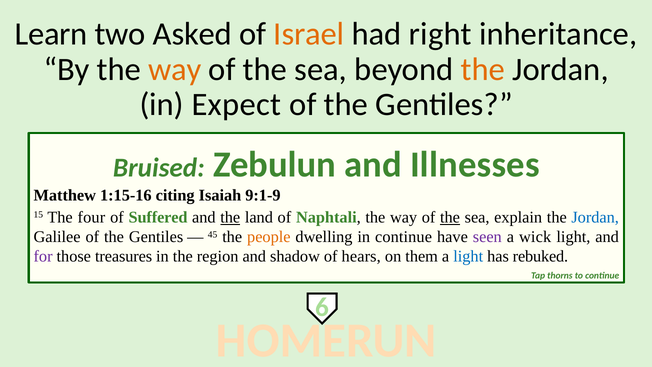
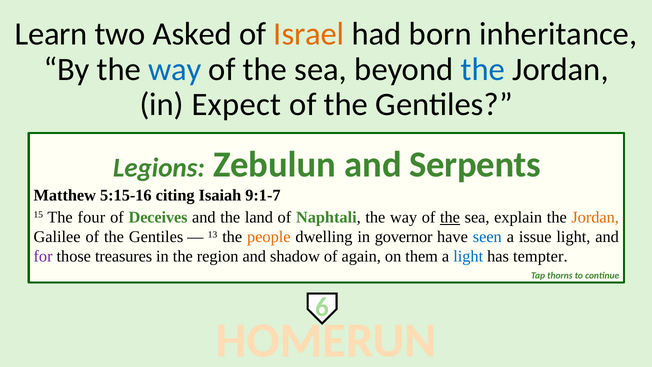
right: right -> born
way at (175, 69) colour: orange -> blue
the at (483, 69) colour: orange -> blue
Bruised: Bruised -> Legions
Illnesses: Illnesses -> Serpents
1:15-16: 1:15-16 -> 5:15-16
9:1-9: 9:1-9 -> 9:1-7
Suffered: Suffered -> Deceives
the at (230, 217) underline: present -> none
Jordan at (595, 217) colour: blue -> orange
45: 45 -> 13
in continue: continue -> governor
seen colour: purple -> blue
wick: wick -> issue
hears: hears -> again
rebuked: rebuked -> tempter
